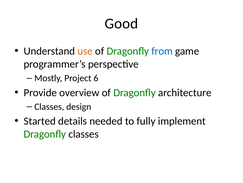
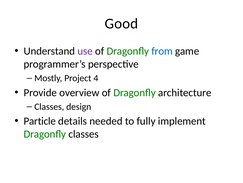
use colour: orange -> purple
6: 6 -> 4
Started: Started -> Particle
